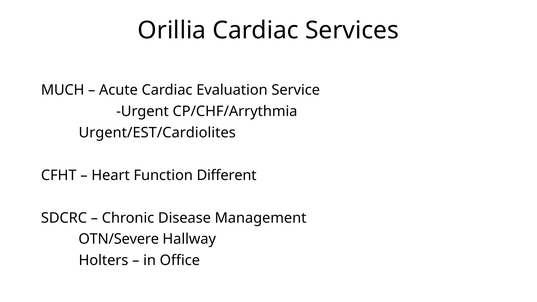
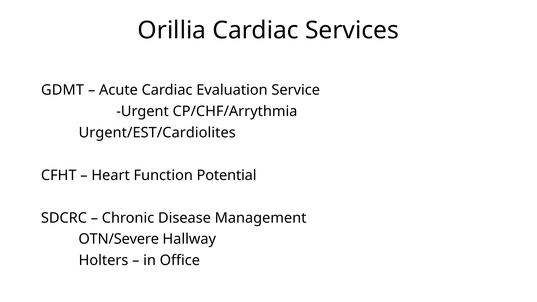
MUCH: MUCH -> GDMT
Different: Different -> Potential
